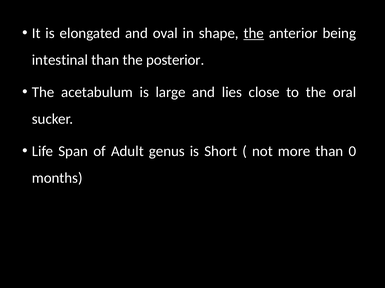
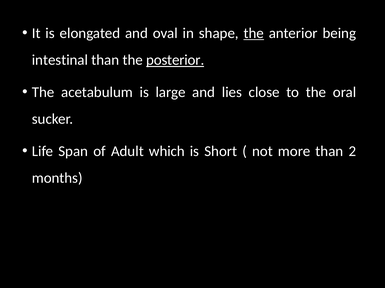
posterior underline: none -> present
genus: genus -> which
0: 0 -> 2
